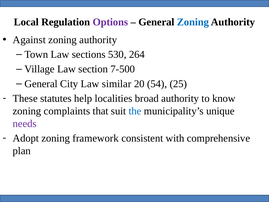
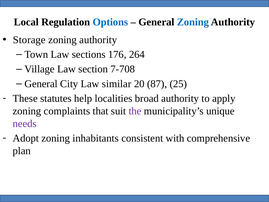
Options colour: purple -> blue
Against: Against -> Storage
530: 530 -> 176
7-500: 7-500 -> 7-708
54: 54 -> 87
know: know -> apply
the colour: blue -> purple
framework: framework -> inhabitants
